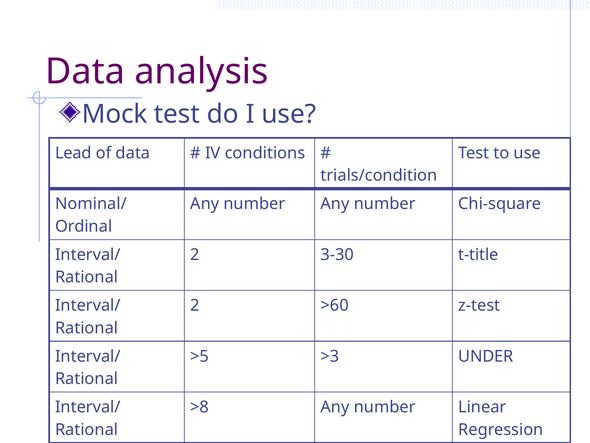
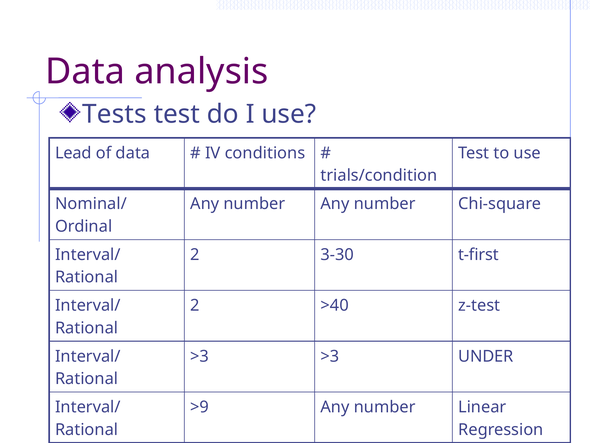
Mock: Mock -> Tests
t-title: t-title -> t-first
>60: >60 -> >40
>5 at (200, 356): >5 -> >3
>8: >8 -> >9
